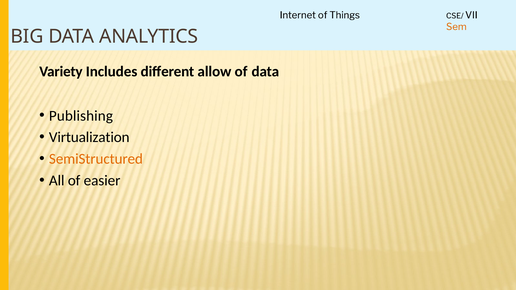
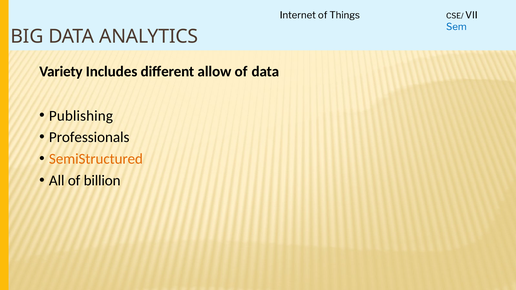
Sem colour: orange -> blue
Virtualization: Virtualization -> Professionals
easier: easier -> billion
